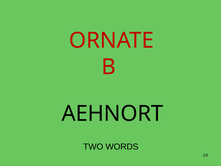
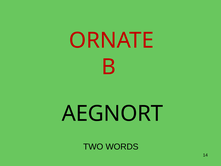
AEHNORT: AEHNORT -> AEGNORT
